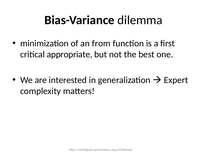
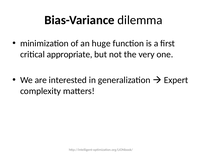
from: from -> huge
best: best -> very
